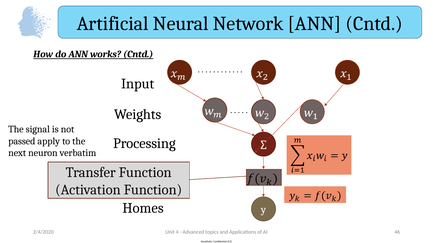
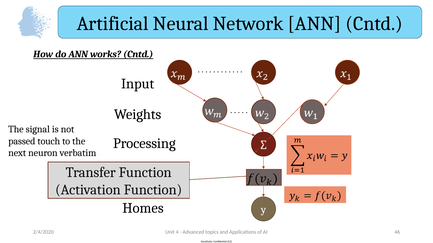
apply: apply -> touch
